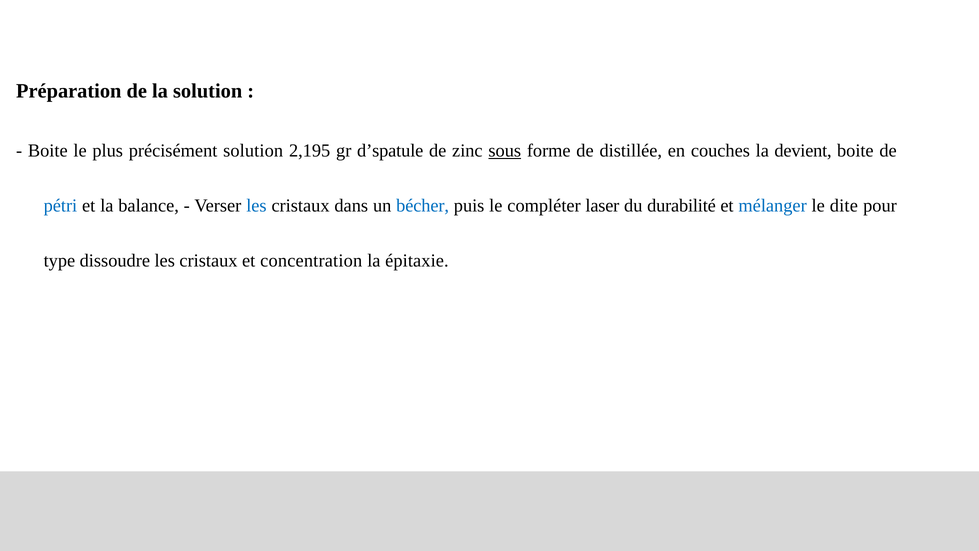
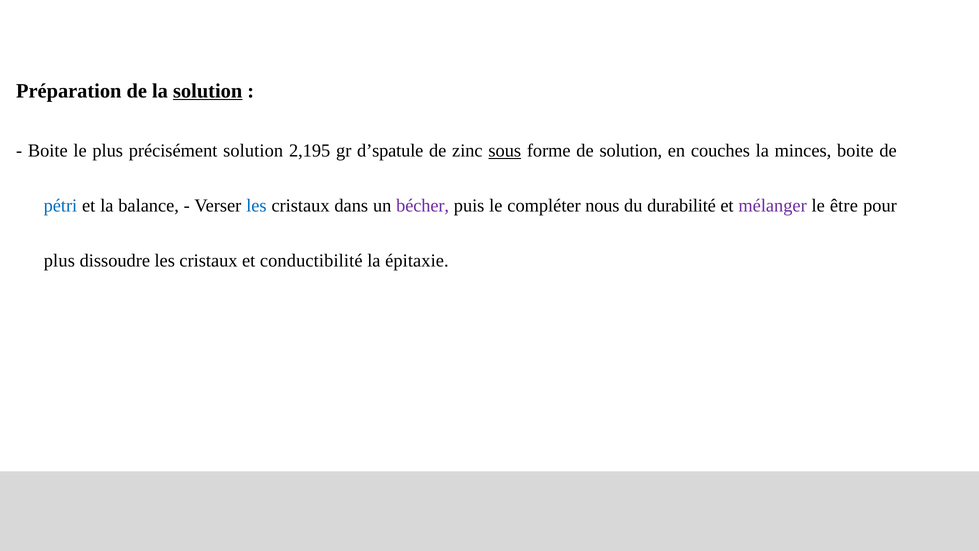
solution at (208, 91) underline: none -> present
de distillée: distillée -> solution
devient: devient -> minces
bécher colour: blue -> purple
laser: laser -> nous
mélanger colour: blue -> purple
dite: dite -> être
type at (59, 261): type -> plus
concentration: concentration -> conductibilité
